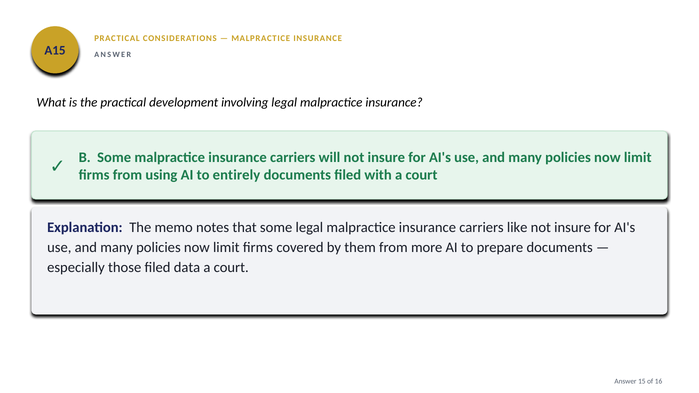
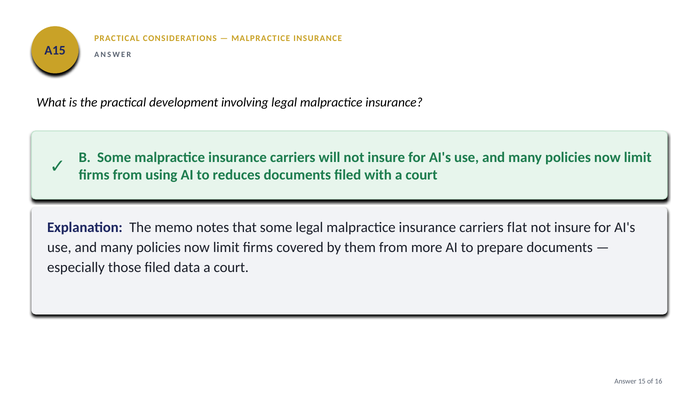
entirely: entirely -> reduces
like: like -> flat
